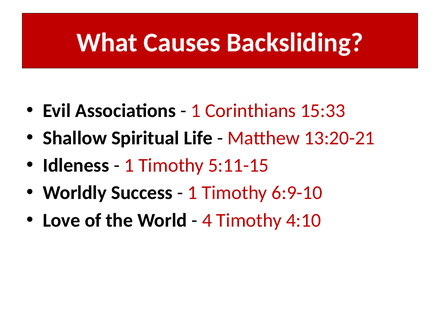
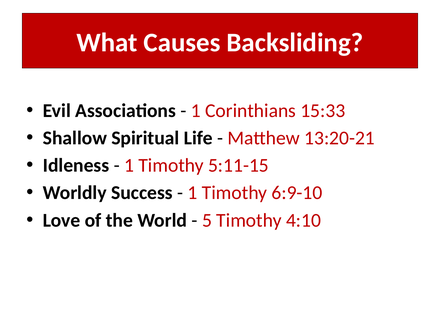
4: 4 -> 5
